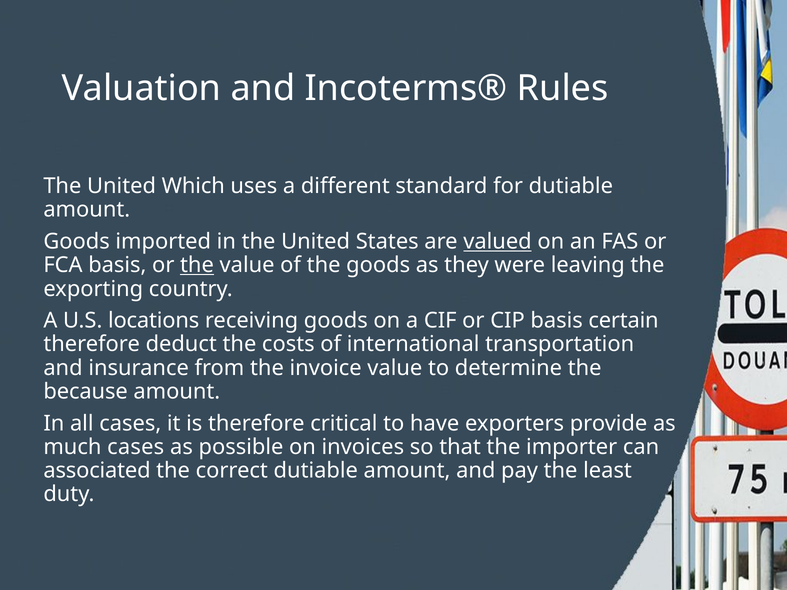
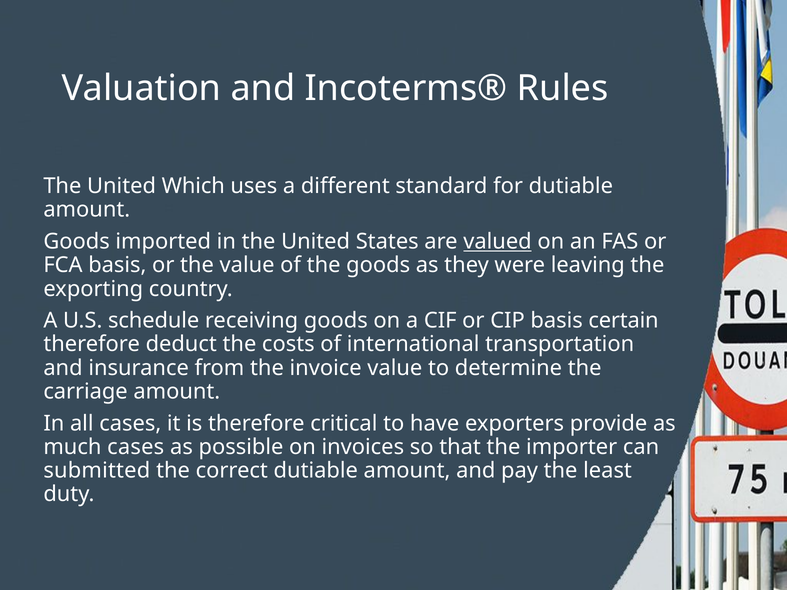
the at (197, 265) underline: present -> none
locations: locations -> schedule
because: because -> carriage
associated: associated -> submitted
